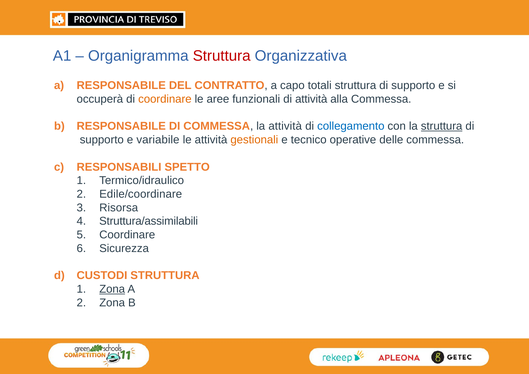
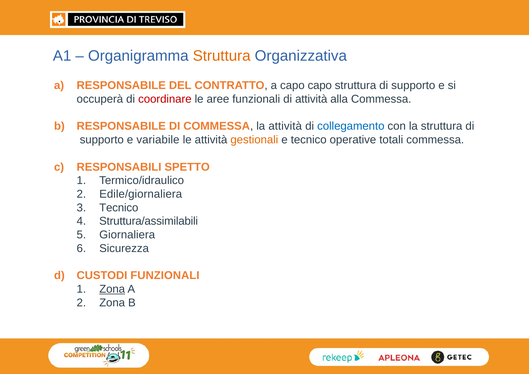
Struttura at (222, 56) colour: red -> orange
capo totali: totali -> capo
coordinare at (165, 99) colour: orange -> red
struttura at (442, 126) underline: present -> none
delle: delle -> totali
Edile/coordinare: Edile/coordinare -> Edile/giornaliera
Risorsa at (119, 208): Risorsa -> Tecnico
Coordinare at (127, 235): Coordinare -> Giornaliera
CUSTODI STRUTTURA: STRUTTURA -> FUNZIONALI
